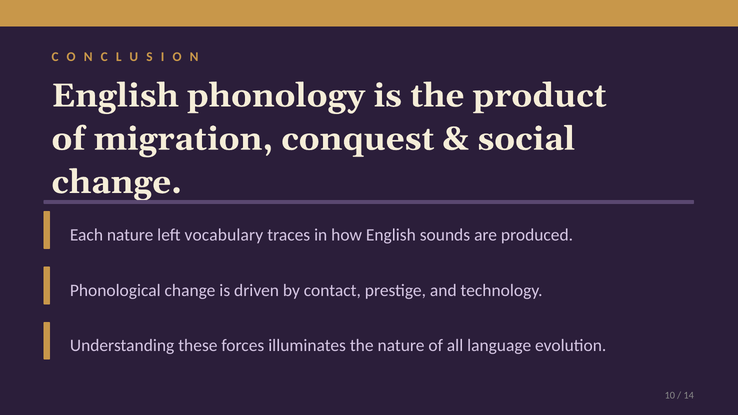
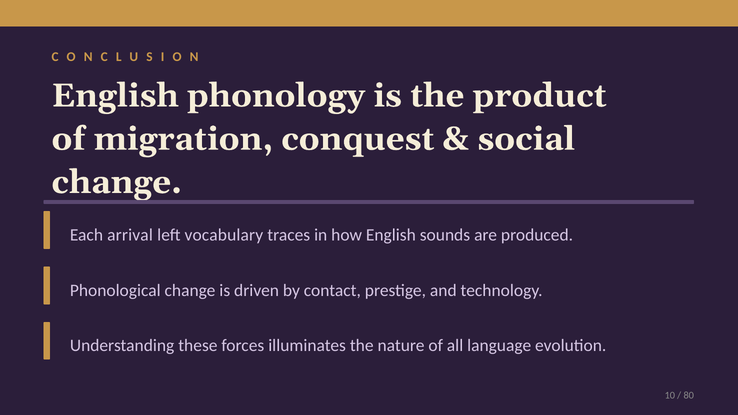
Each nature: nature -> arrival
14: 14 -> 80
